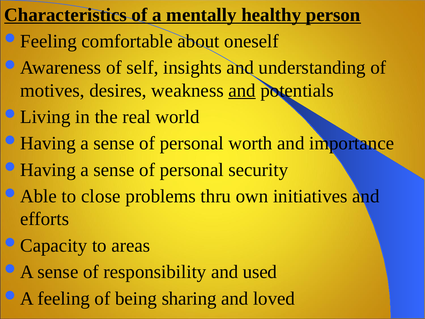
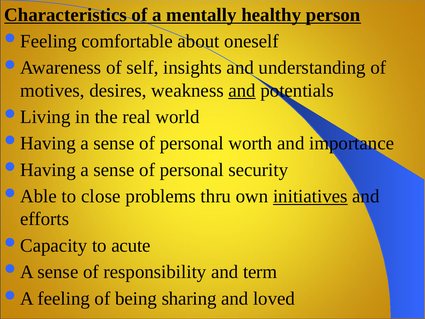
initiatives underline: none -> present
areas: areas -> acute
used: used -> term
